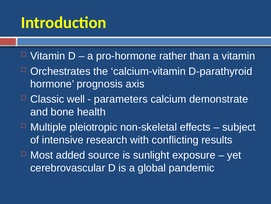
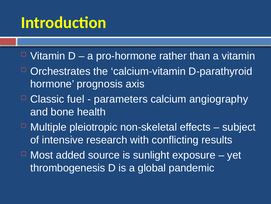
well: well -> fuel
demonstrate: demonstrate -> angiography
cerebrovascular: cerebrovascular -> thrombogenesis
